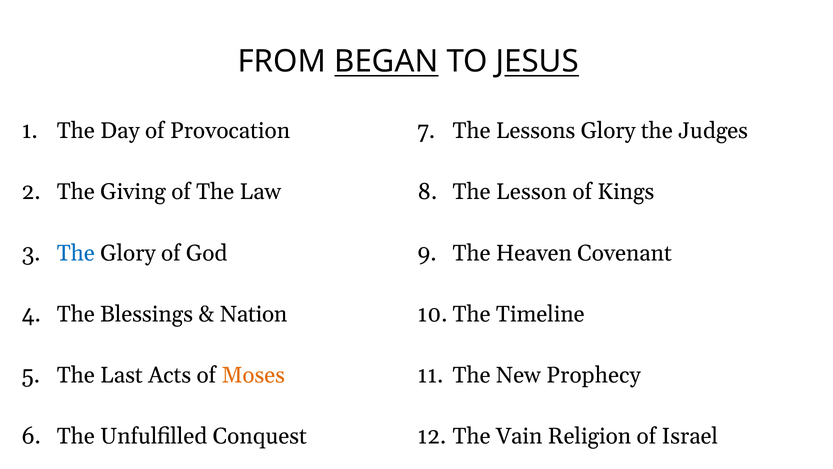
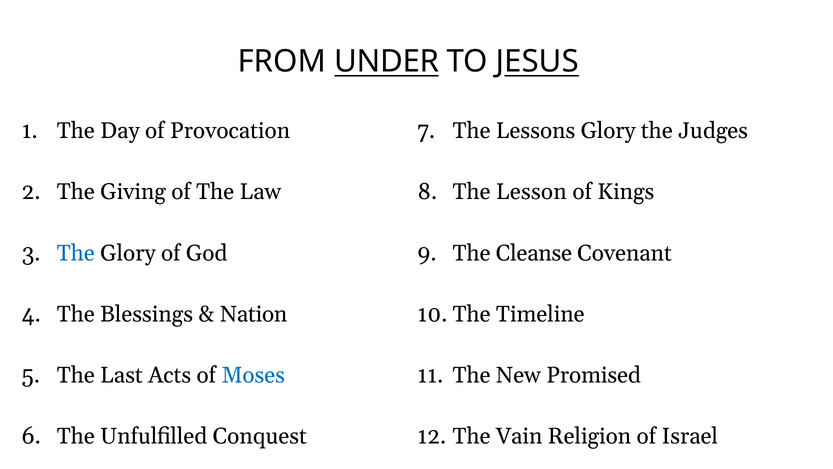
BEGAN: BEGAN -> UNDER
Heaven: Heaven -> Cleanse
Moses colour: orange -> blue
Prophecy: Prophecy -> Promised
